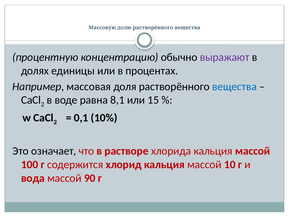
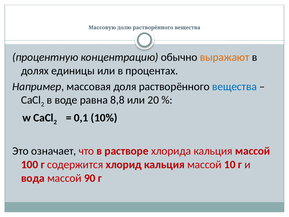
выражают colour: purple -> orange
8,1: 8,1 -> 8,8
15: 15 -> 20
